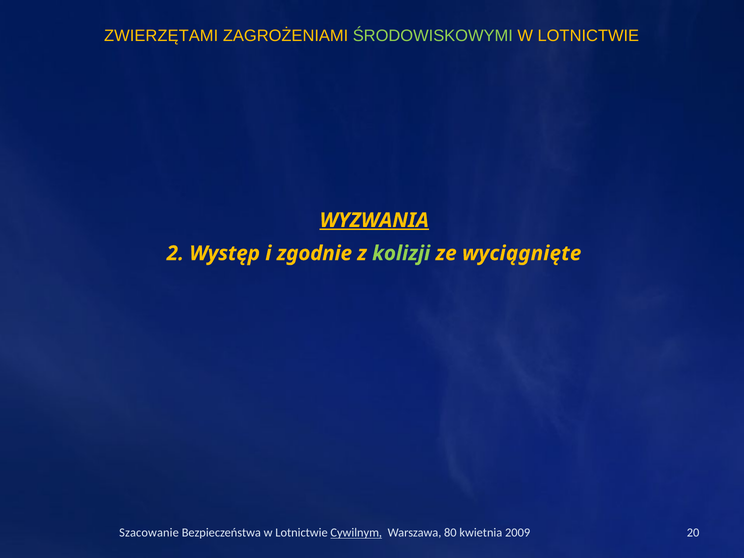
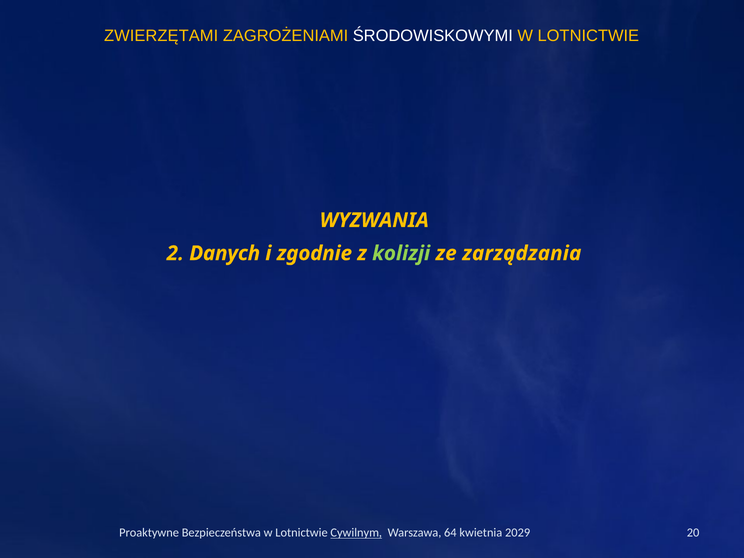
ŚRODOWISKOWYMI colour: light green -> white
WYZWANIA underline: present -> none
Występ: Występ -> Danych
wyciągnięte: wyciągnięte -> zarządzania
Szacowanie: Szacowanie -> Proaktywne
80: 80 -> 64
2009: 2009 -> 2029
